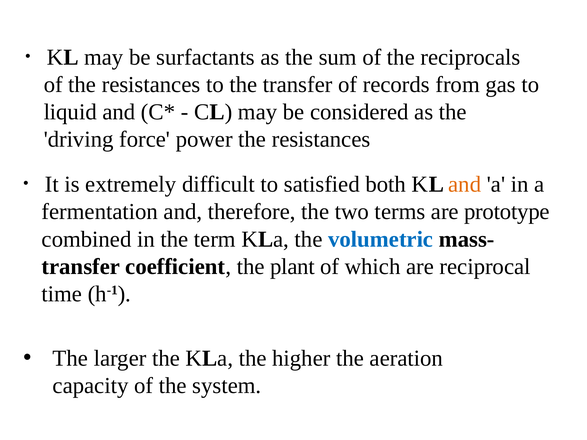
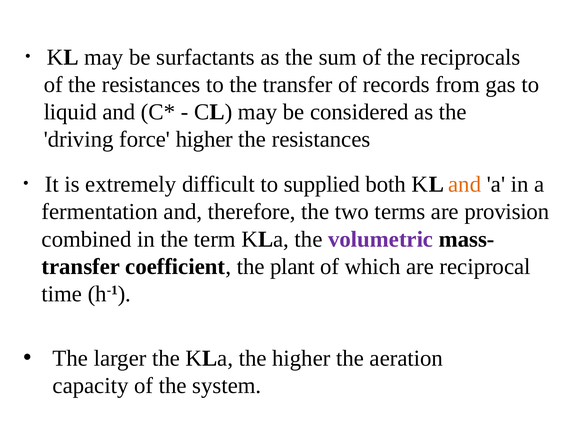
force power: power -> higher
satisfied: satisfied -> supplied
prototype: prototype -> provision
volumetric colour: blue -> purple
